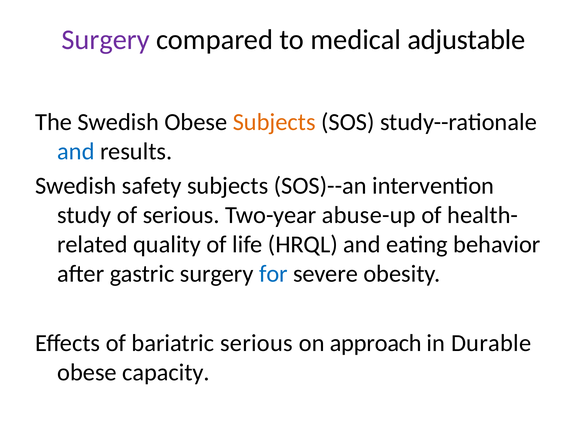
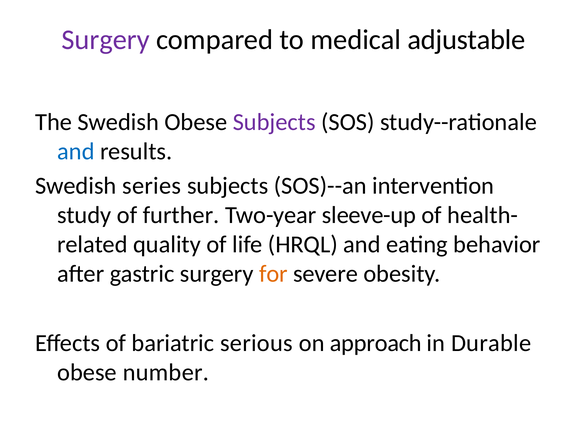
Subjects at (274, 122) colour: orange -> purple
safety: safety -> series
of serious: serious -> further
abuse-up: abuse-up -> sleeve-up
for colour: blue -> orange
capacity: capacity -> number
